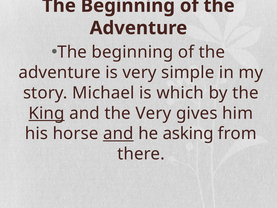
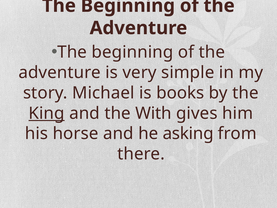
which: which -> books
the Very: Very -> With
and at (118, 133) underline: present -> none
